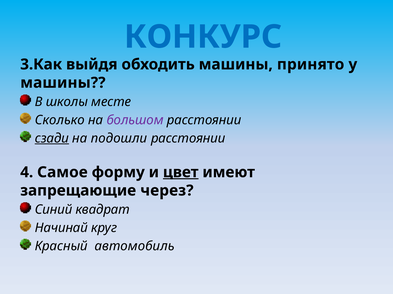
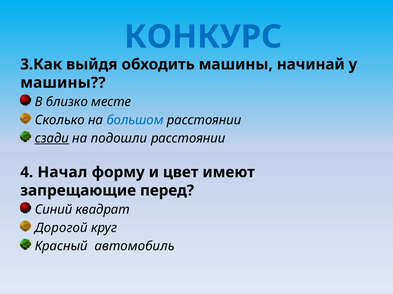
принято: принято -> начинай
школы: школы -> близко
большом colour: purple -> blue
Самое: Самое -> Начал
цвет underline: present -> none
через: через -> перед
Начинай: Начинай -> Дорогой
